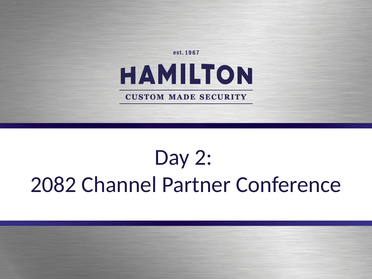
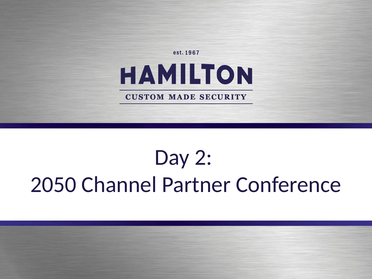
2082: 2082 -> 2050
